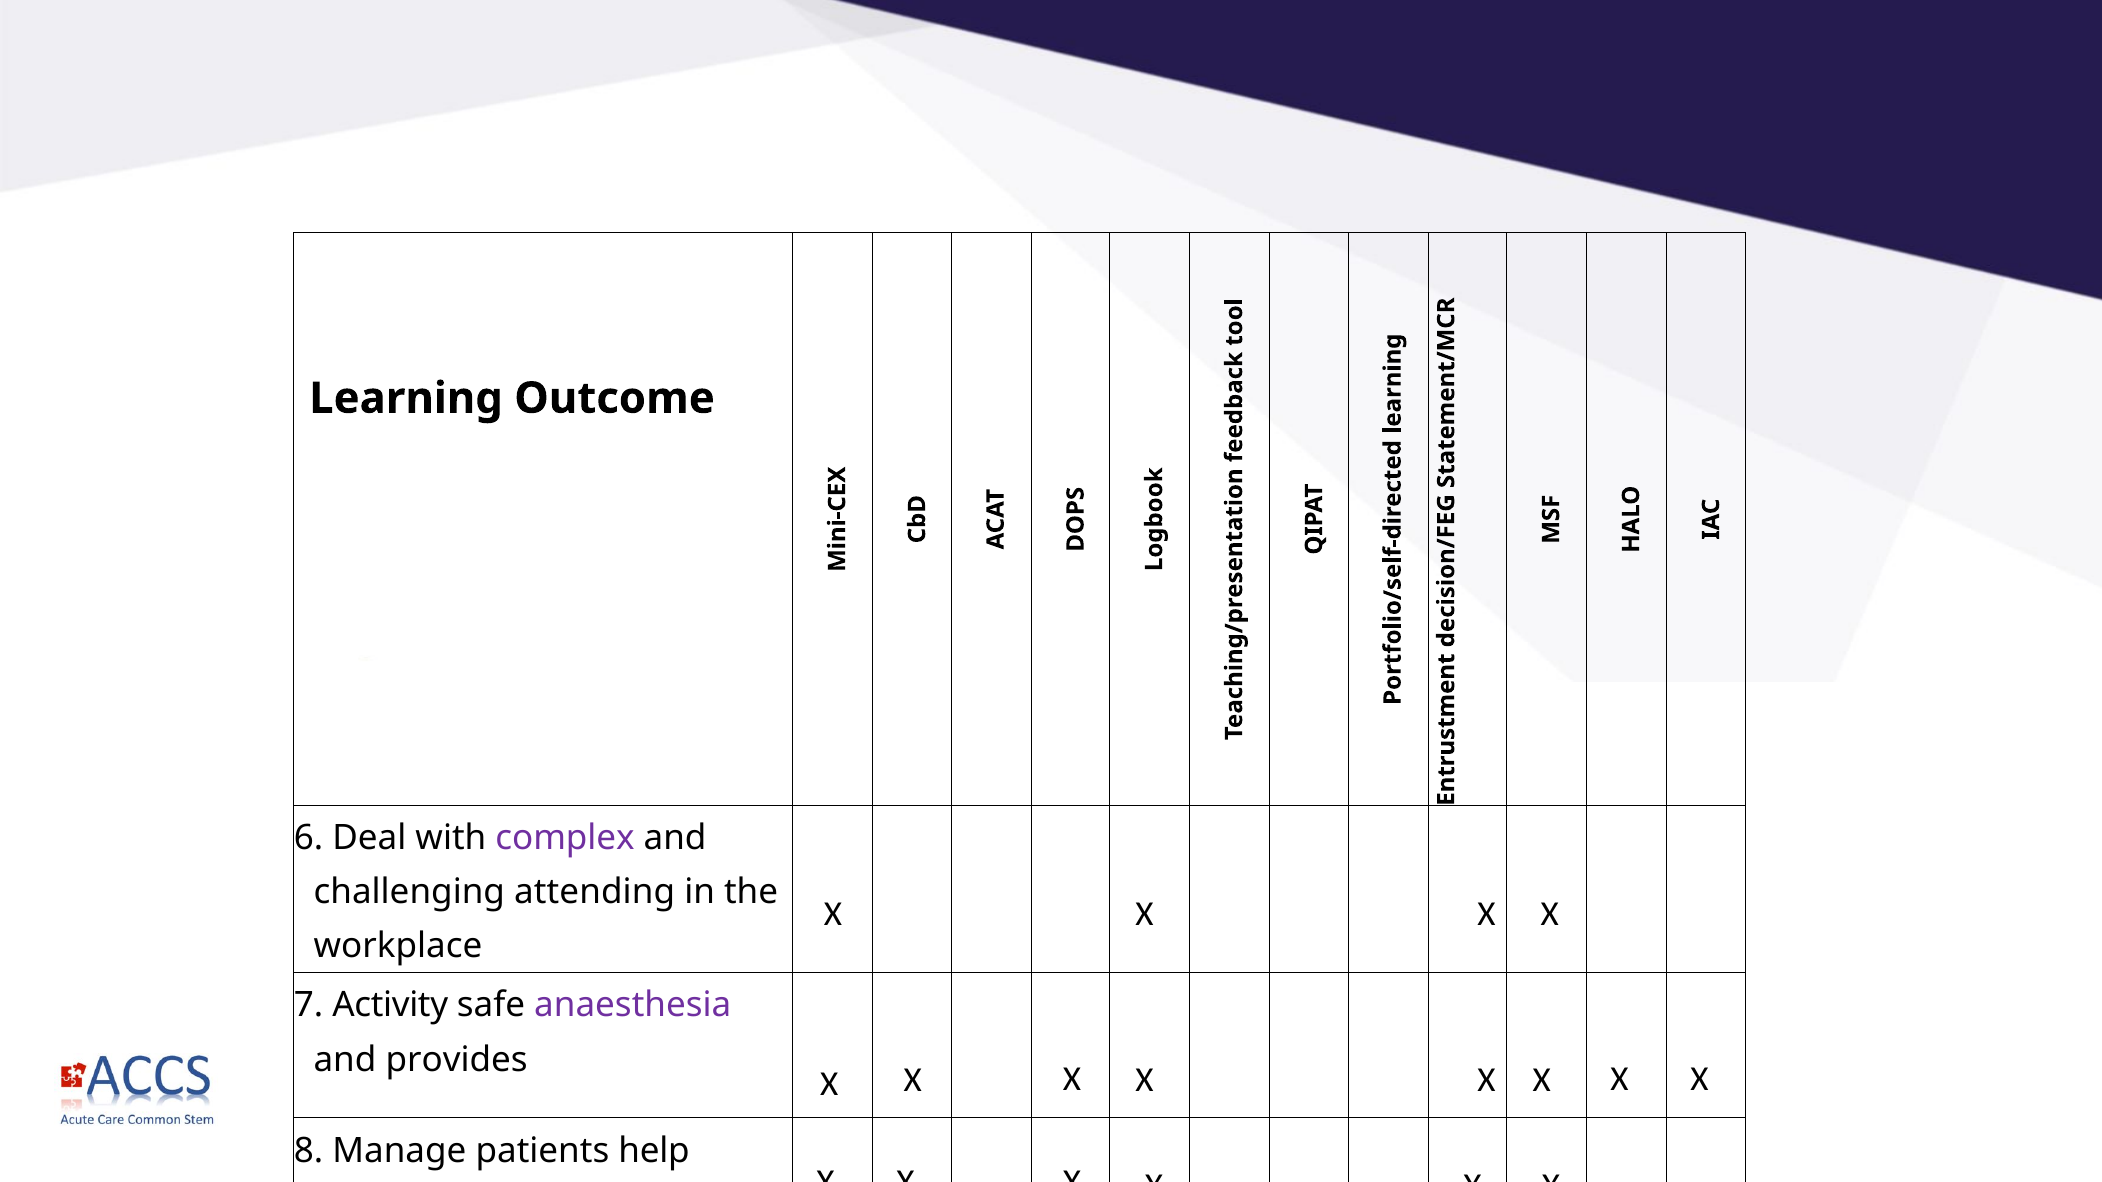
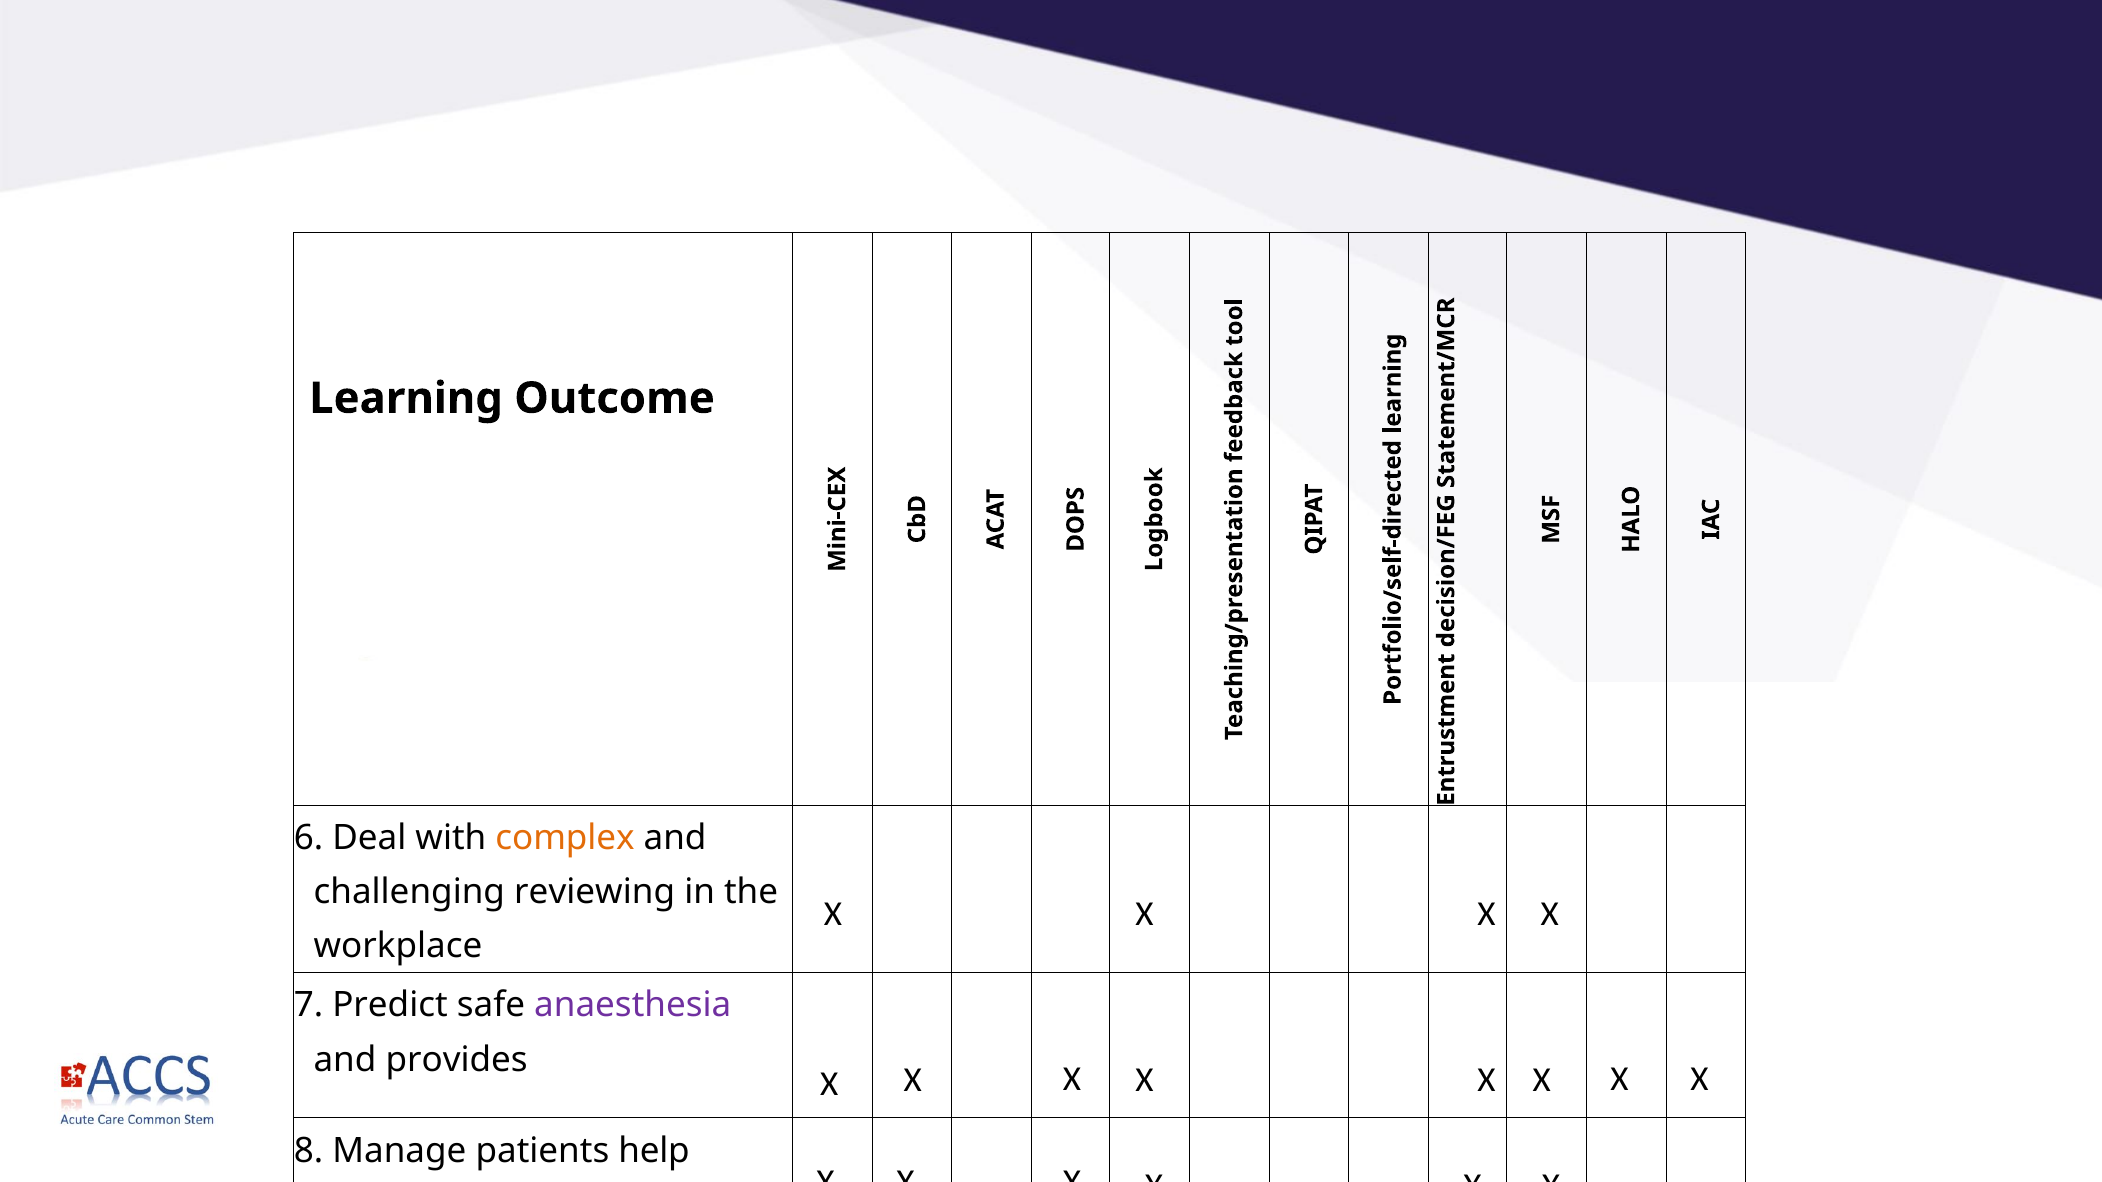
complex colour: purple -> orange
attending: attending -> reviewing
Activity: Activity -> Predict
